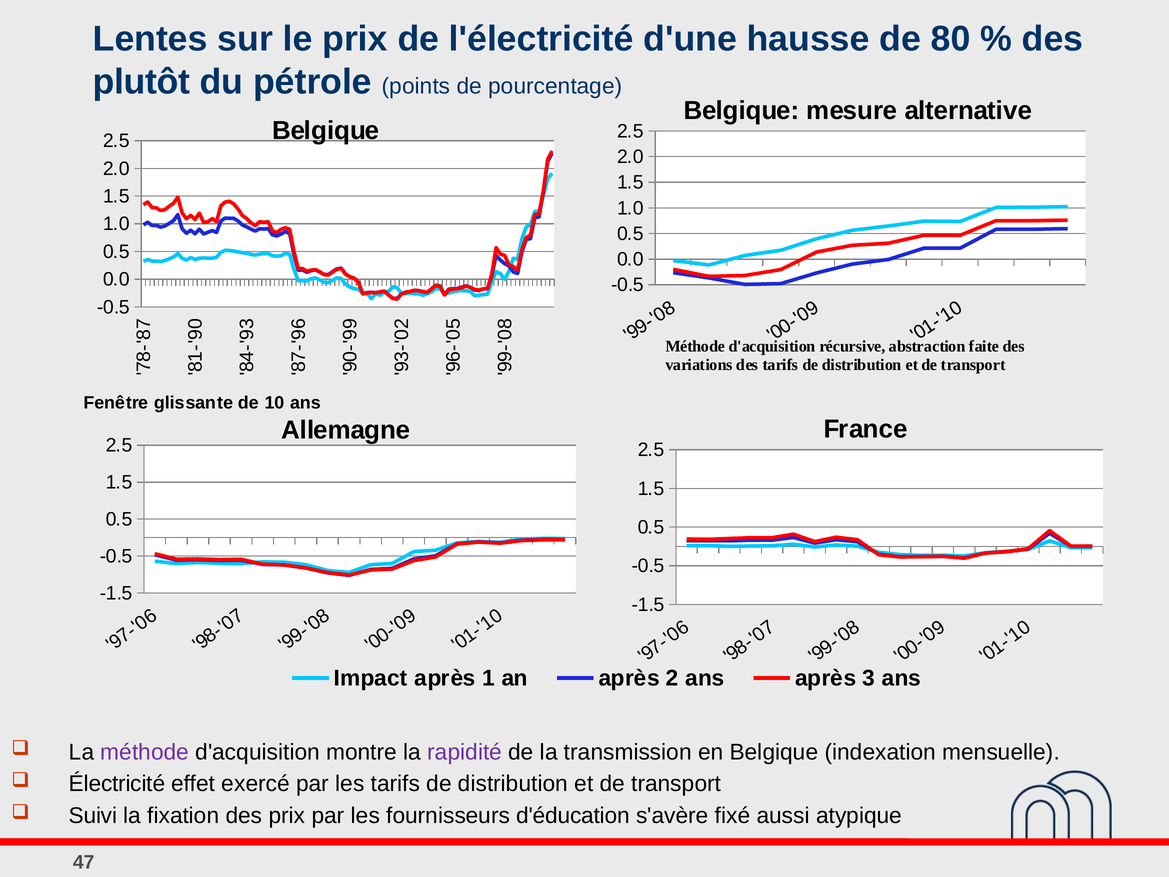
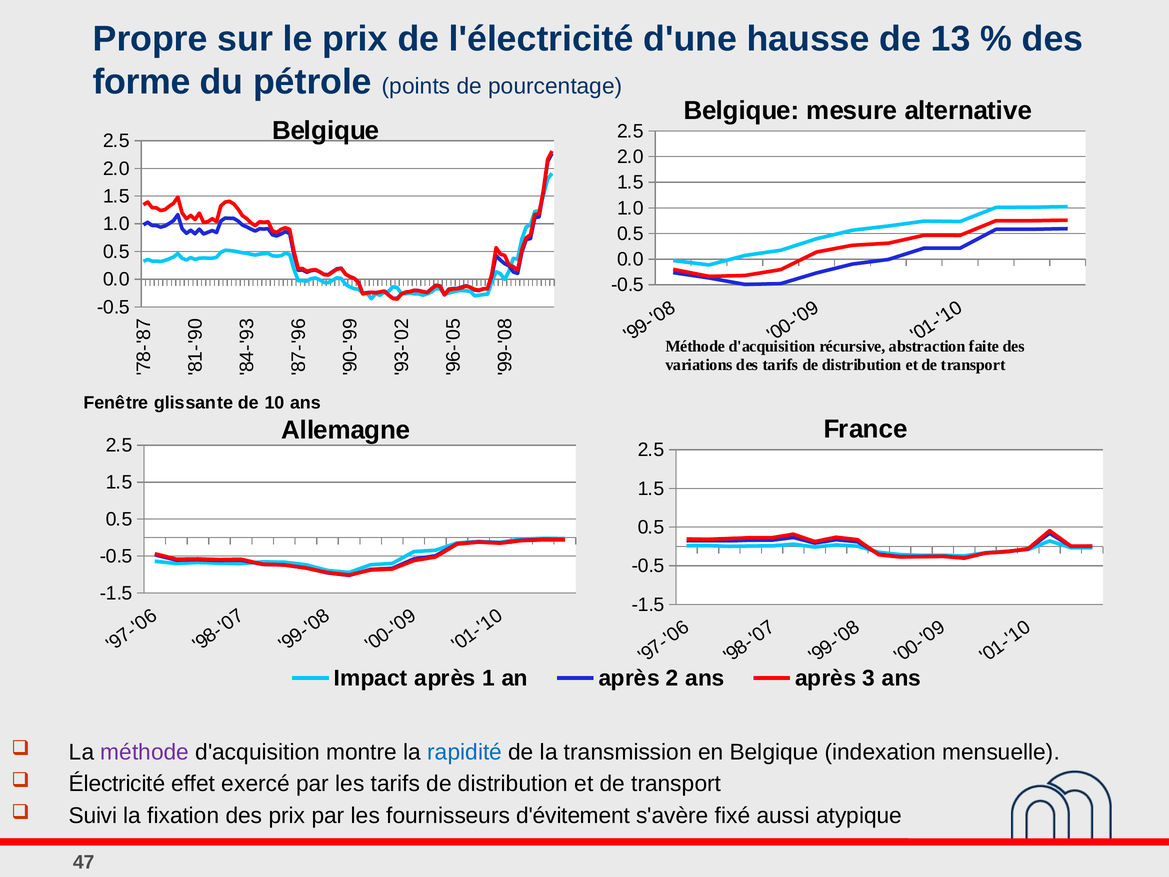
Lentes: Lentes -> Propre
80: 80 -> 13
plutôt: plutôt -> forme
rapidité colour: purple -> blue
d'éducation: d'éducation -> d'évitement
